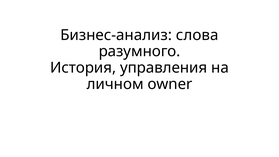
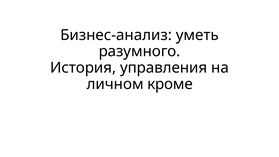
слова: слова -> уметь
owner: owner -> кроме
